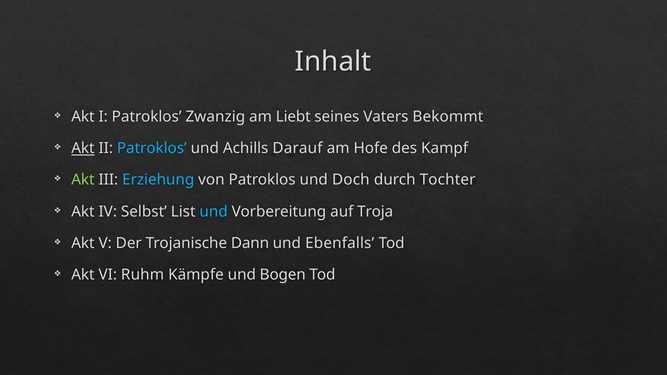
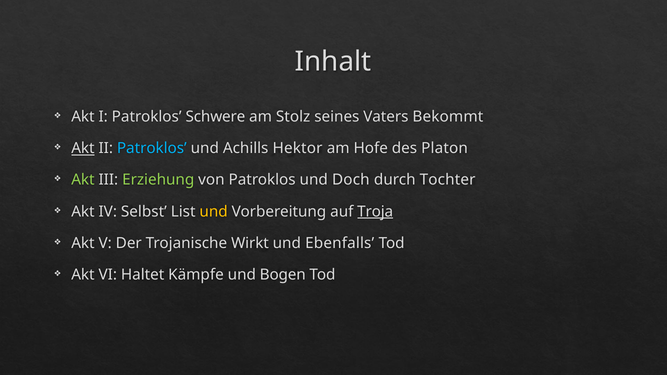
Zwanzig: Zwanzig -> Schwere
Liebt: Liebt -> Stolz
Darauf: Darauf -> Hektor
Kampf: Kampf -> Platon
Erziehung colour: light blue -> light green
und at (214, 212) colour: light blue -> yellow
Troja underline: none -> present
Dann: Dann -> Wirkt
Ruhm: Ruhm -> Haltet
